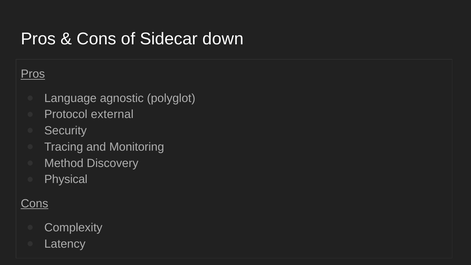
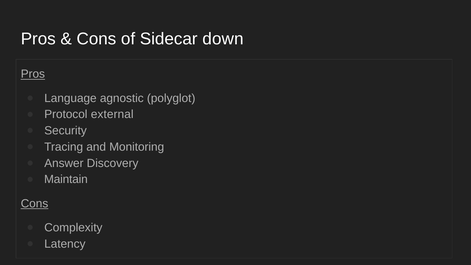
Method: Method -> Answer
Physical: Physical -> Maintain
